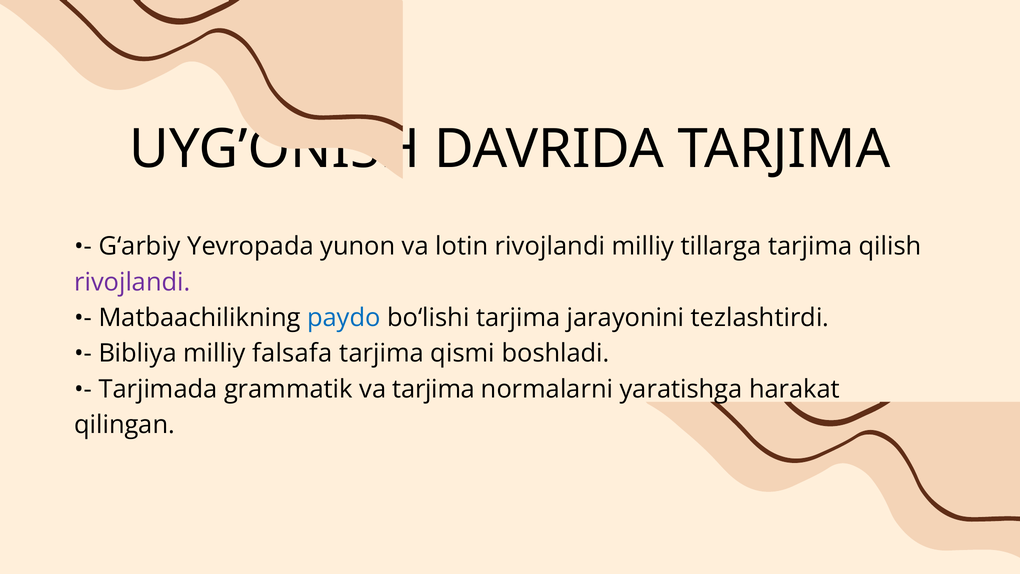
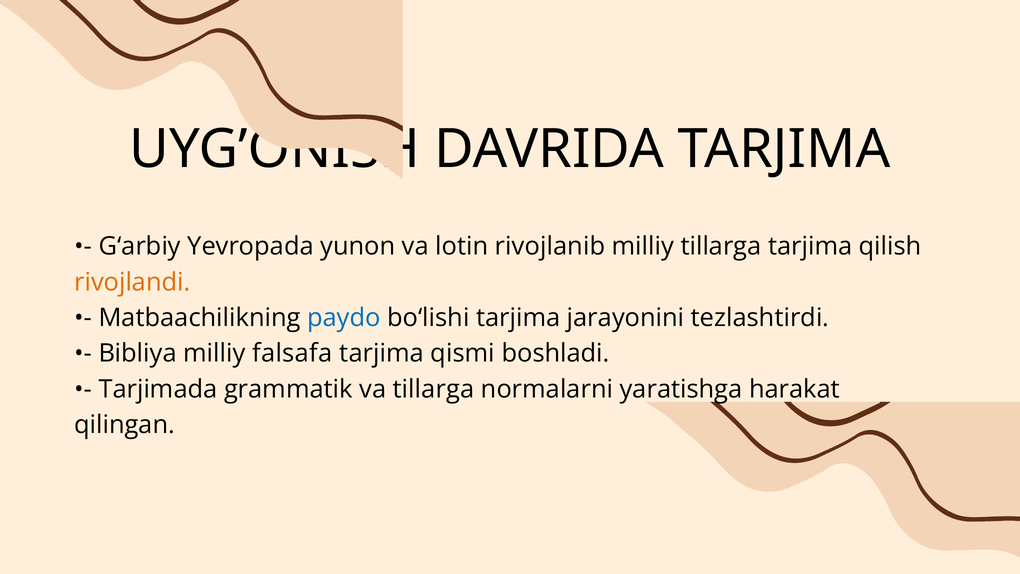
lotin rivojlandi: rivojlandi -> rivojlanib
rivojlandi at (132, 282) colour: purple -> orange
va tarjima: tarjima -> tillarga
